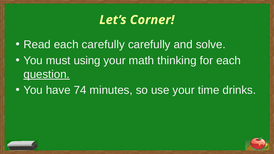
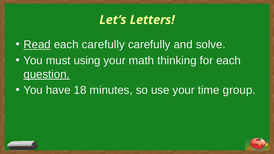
Corner: Corner -> Letters
Read underline: none -> present
74: 74 -> 18
drinks: drinks -> group
